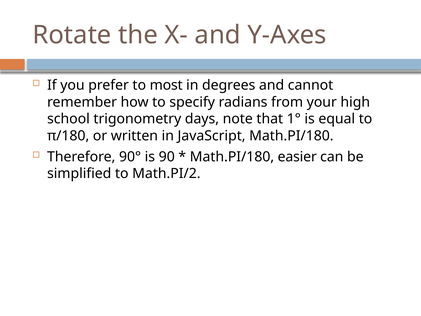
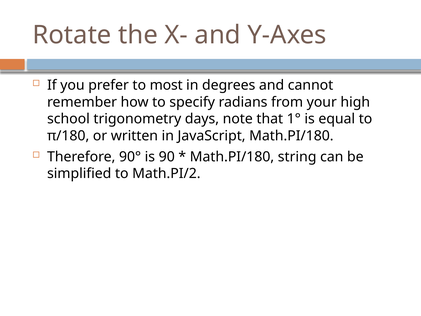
easier: easier -> string
